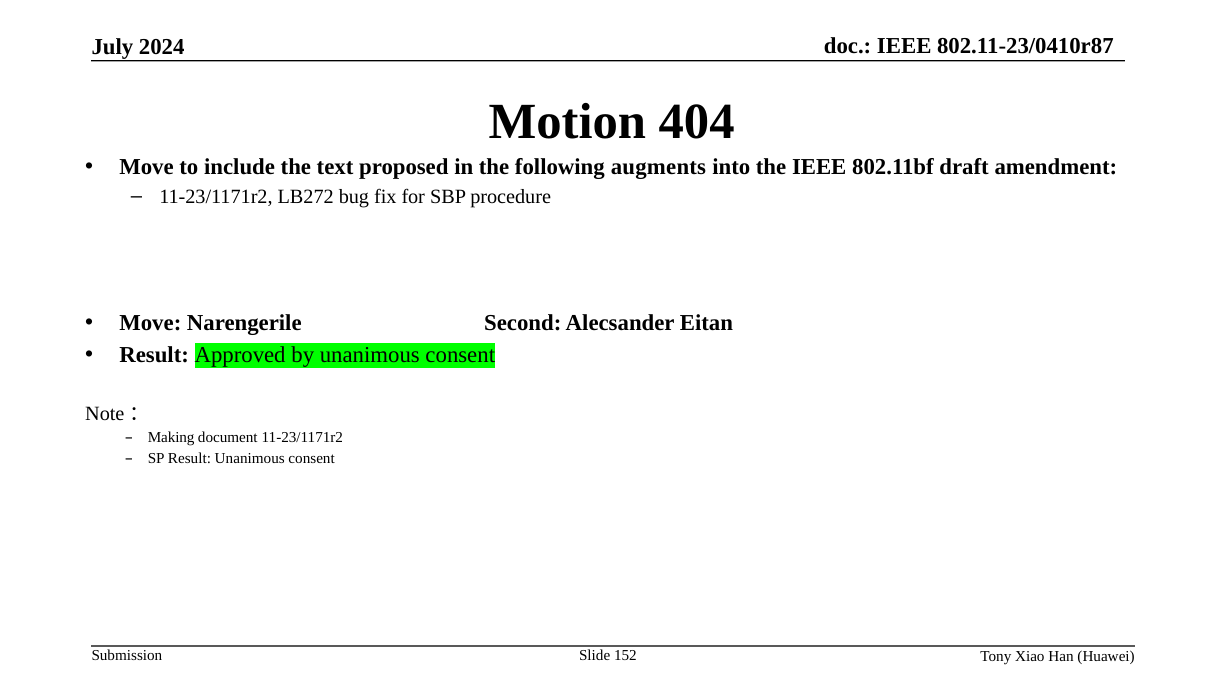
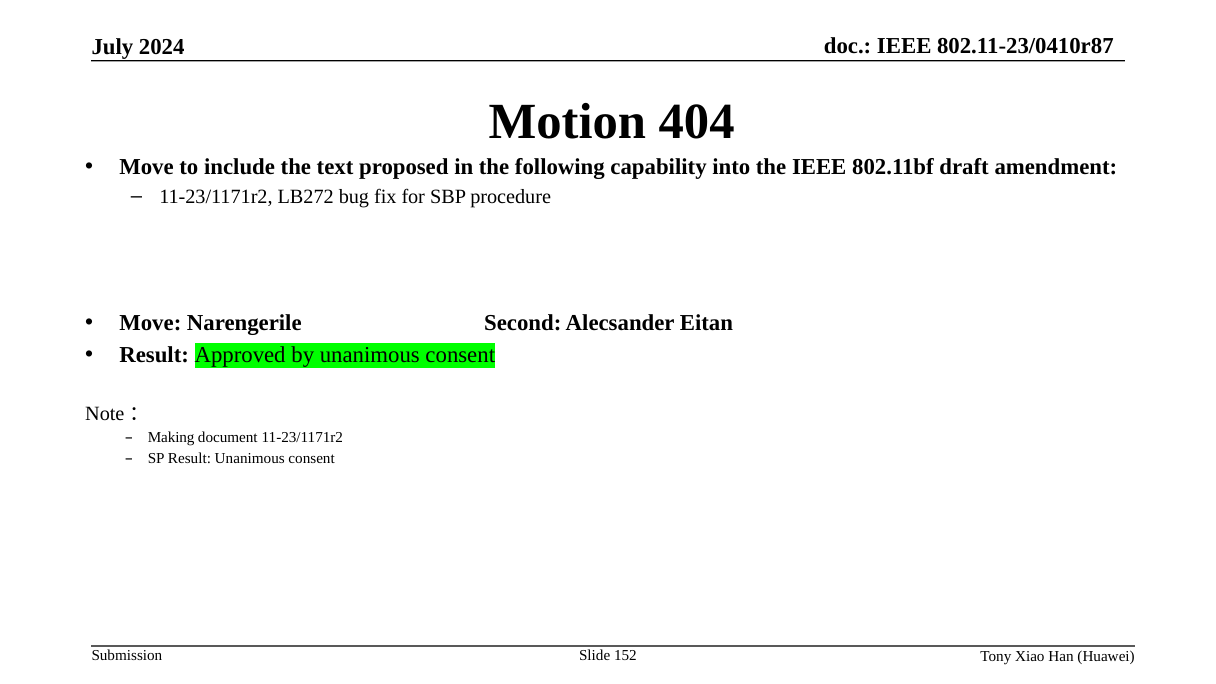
augments: augments -> capability
